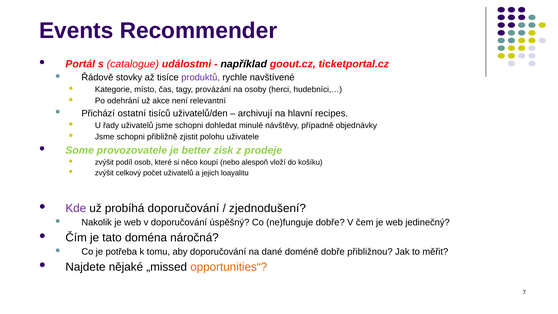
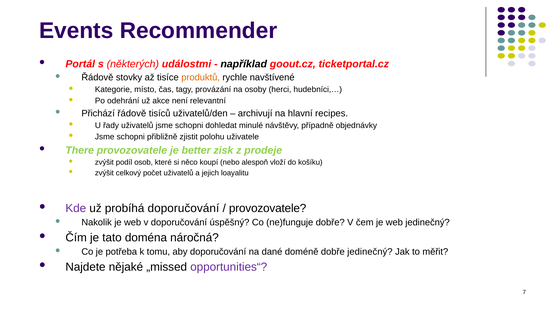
catalogue: catalogue -> některých
produktů colour: purple -> orange
Přichází ostatní: ostatní -> řádově
Some: Some -> There
zjednodušení at (268, 208): zjednodušení -> provozovatele
dobře přibližnou: přibližnou -> jedinečný
opportunities“ colour: orange -> purple
